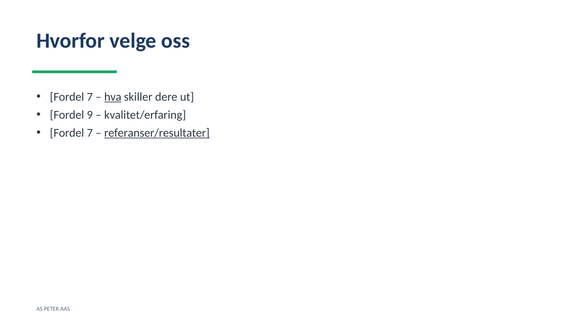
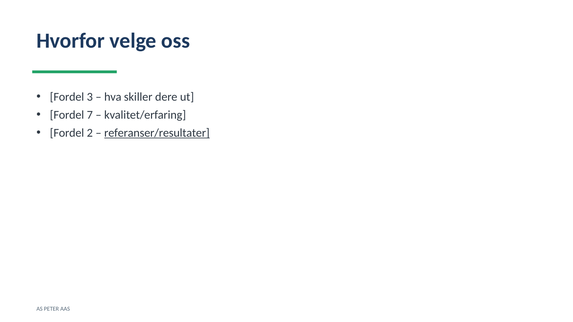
7 at (90, 97): 7 -> 3
hva underline: present -> none
9: 9 -> 7
7 at (90, 133): 7 -> 2
